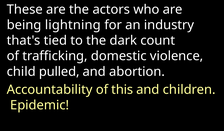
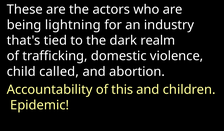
count: count -> realm
pulled: pulled -> called
